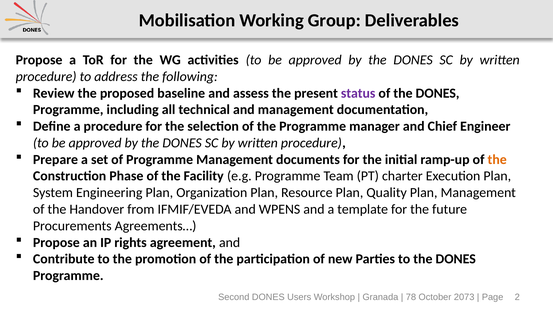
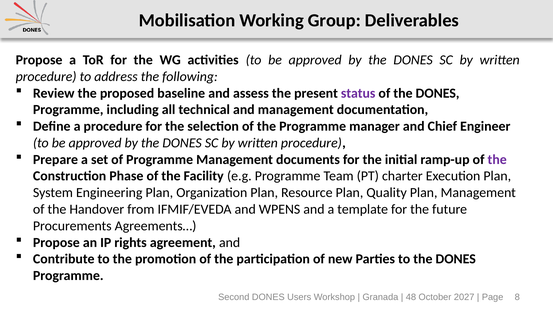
the at (497, 160) colour: orange -> purple
78: 78 -> 48
2073: 2073 -> 2027
2: 2 -> 8
